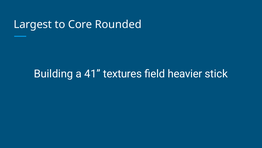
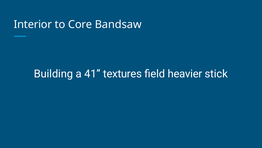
Largest: Largest -> Interior
Rounded: Rounded -> Bandsaw
